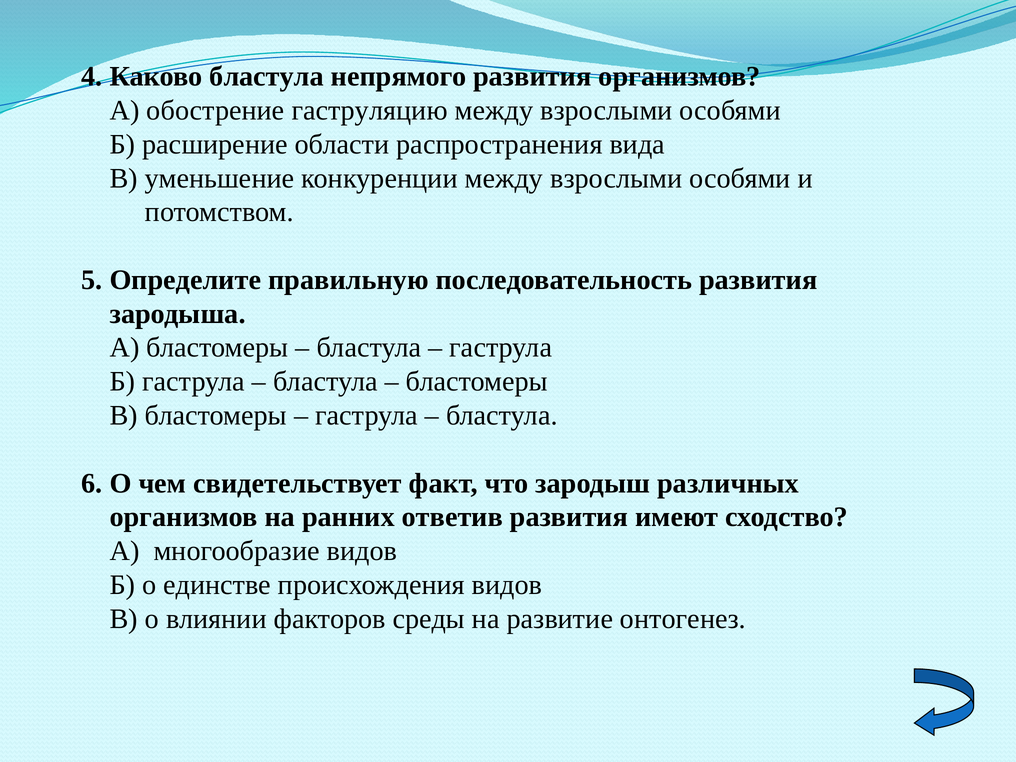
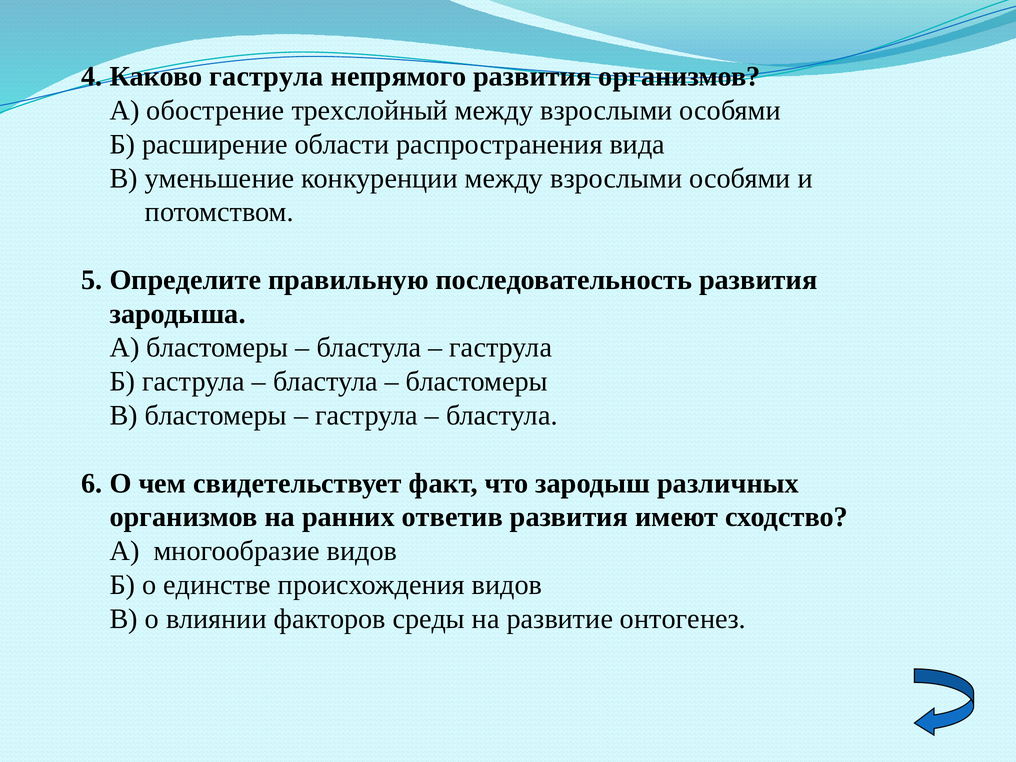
Каково бластула: бластула -> гаструла
гаструляцию: гаструляцию -> трехслойный
